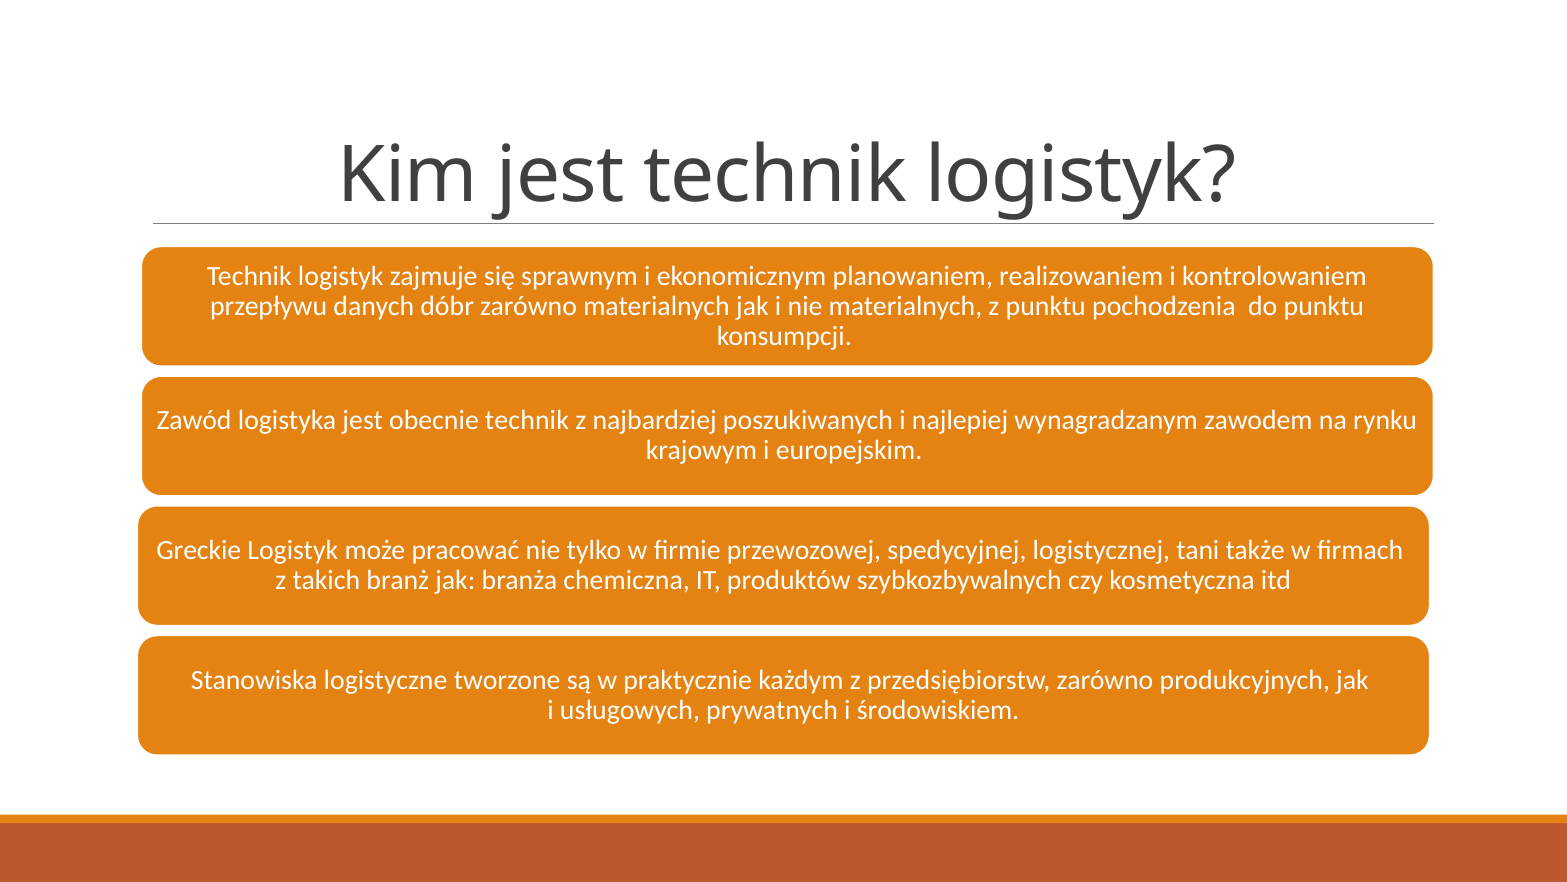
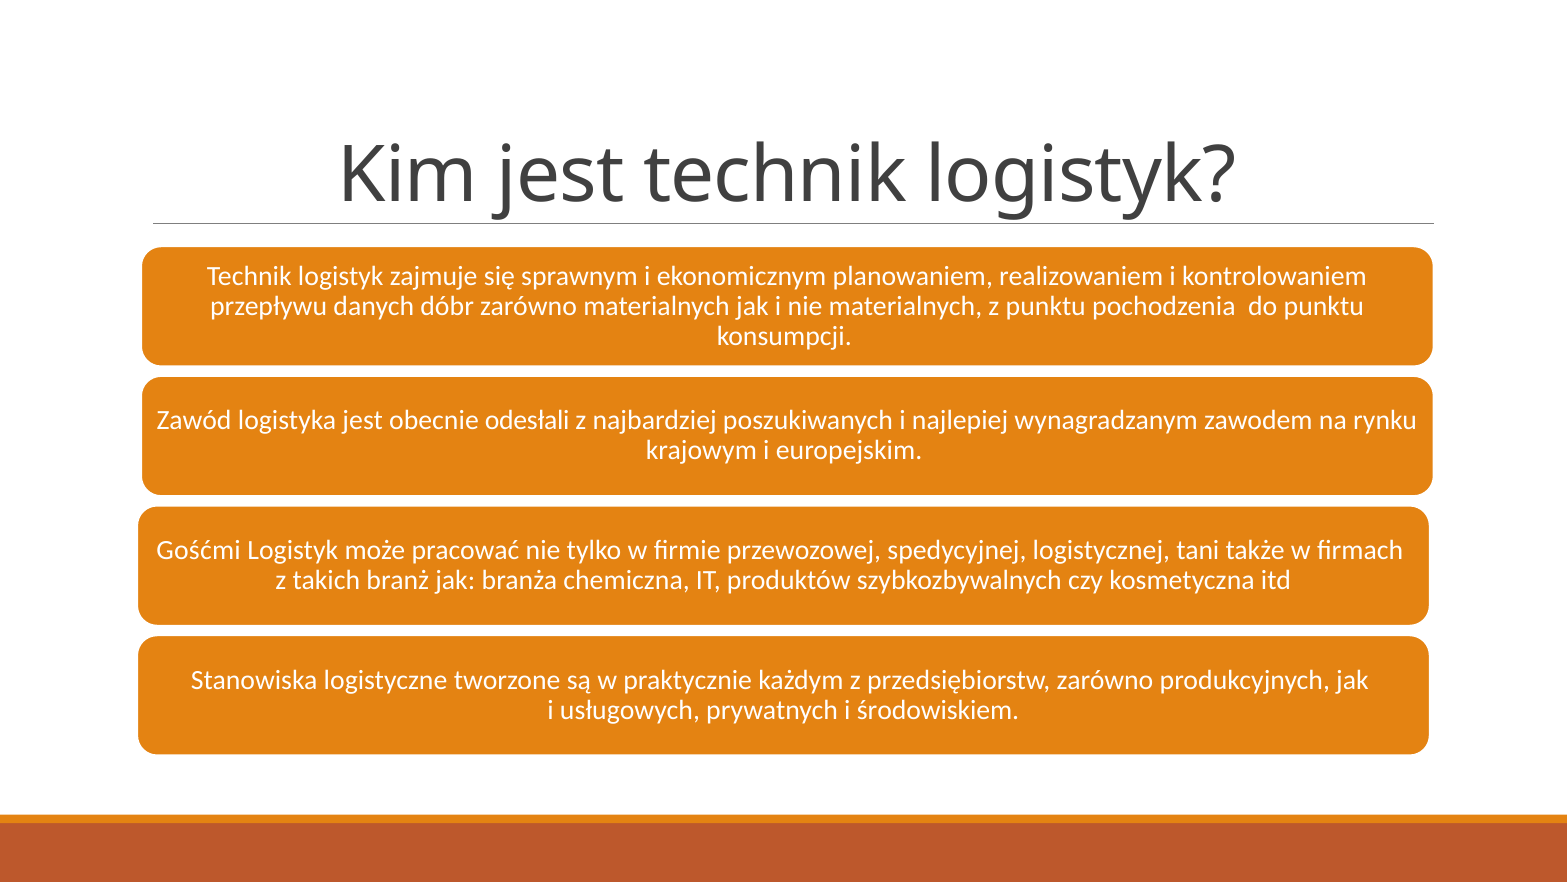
obecnie technik: technik -> odesłali
Greckie: Greckie -> Gośćmi
